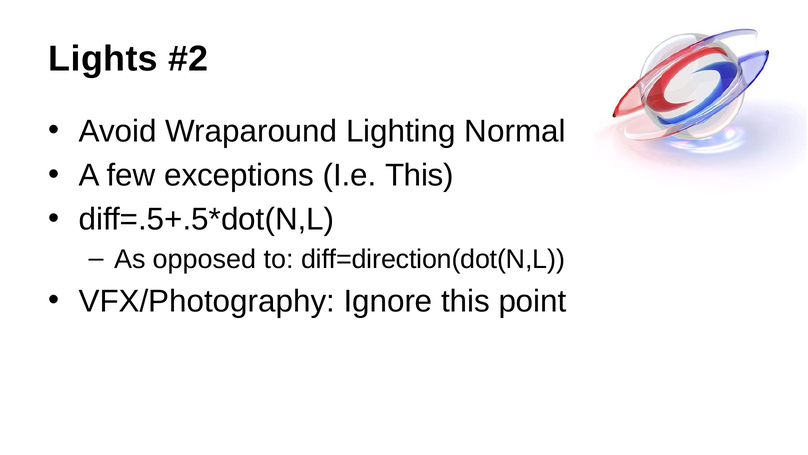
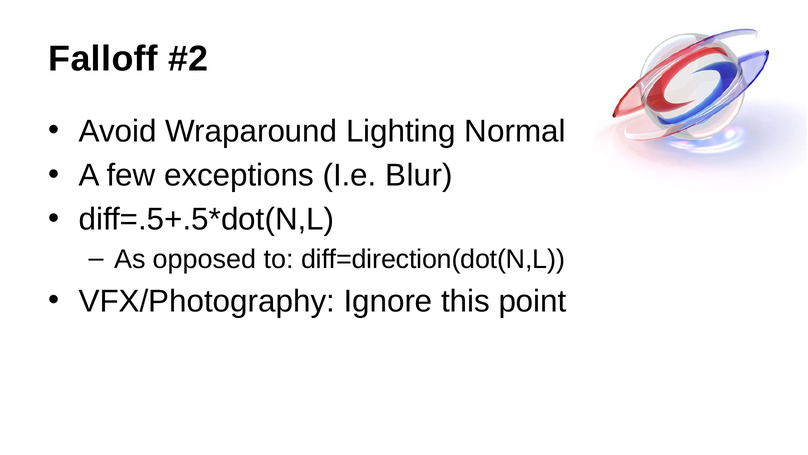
Lights: Lights -> Falloff
I.e This: This -> Blur
